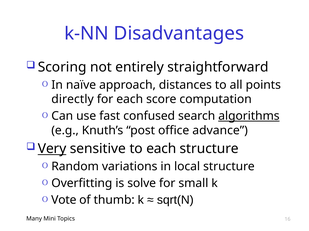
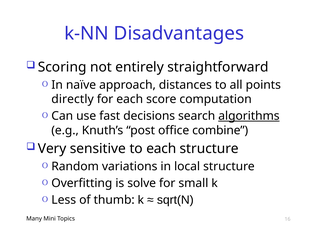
confused: confused -> decisions
advance: advance -> combine
Very underline: present -> none
Vote: Vote -> Less
